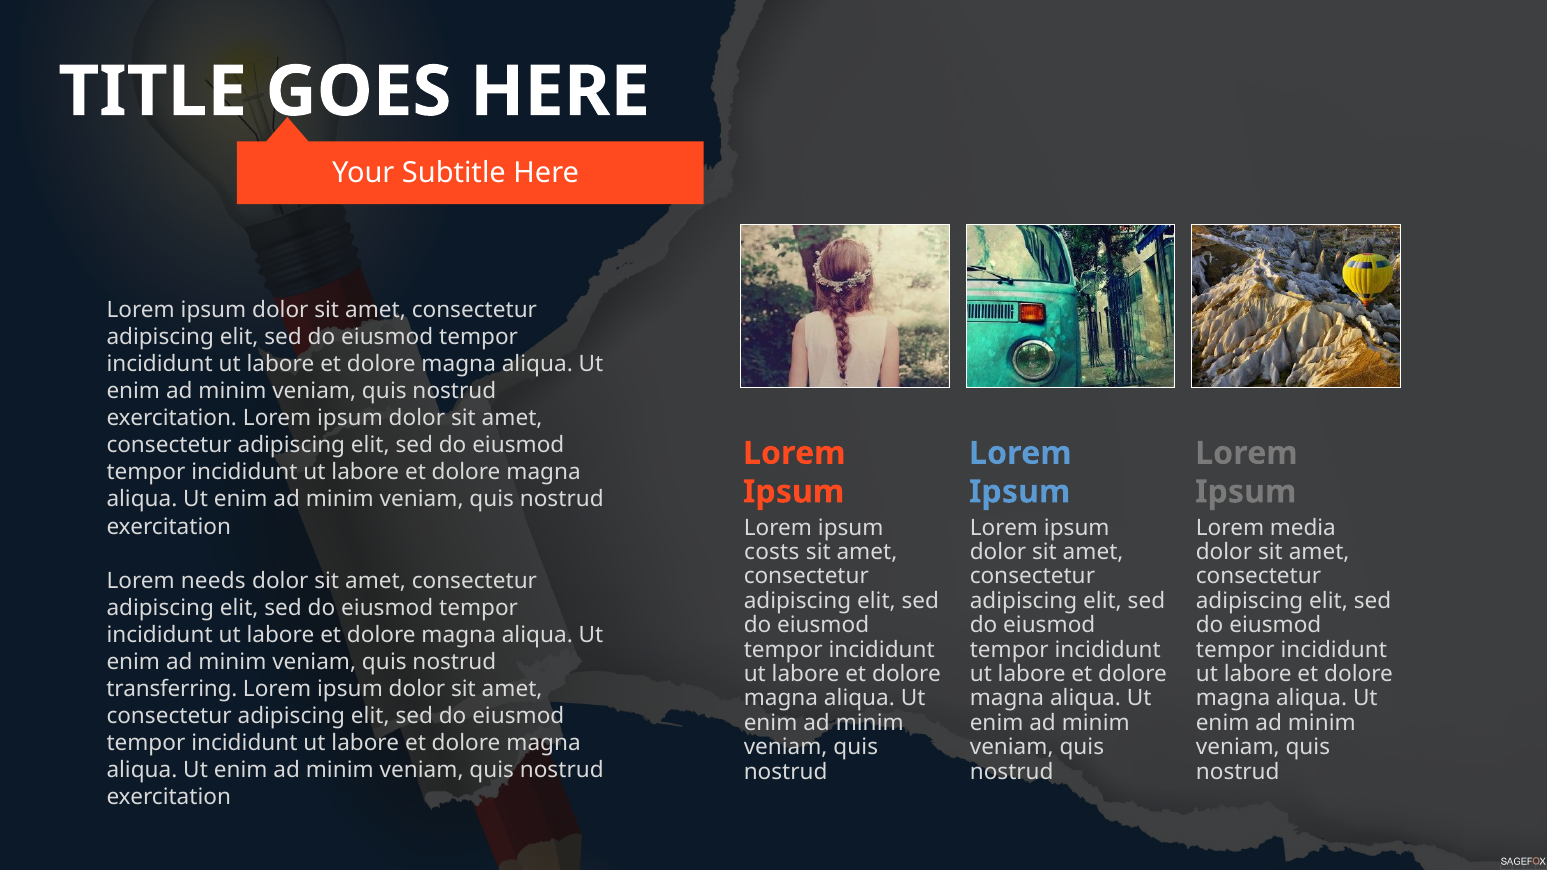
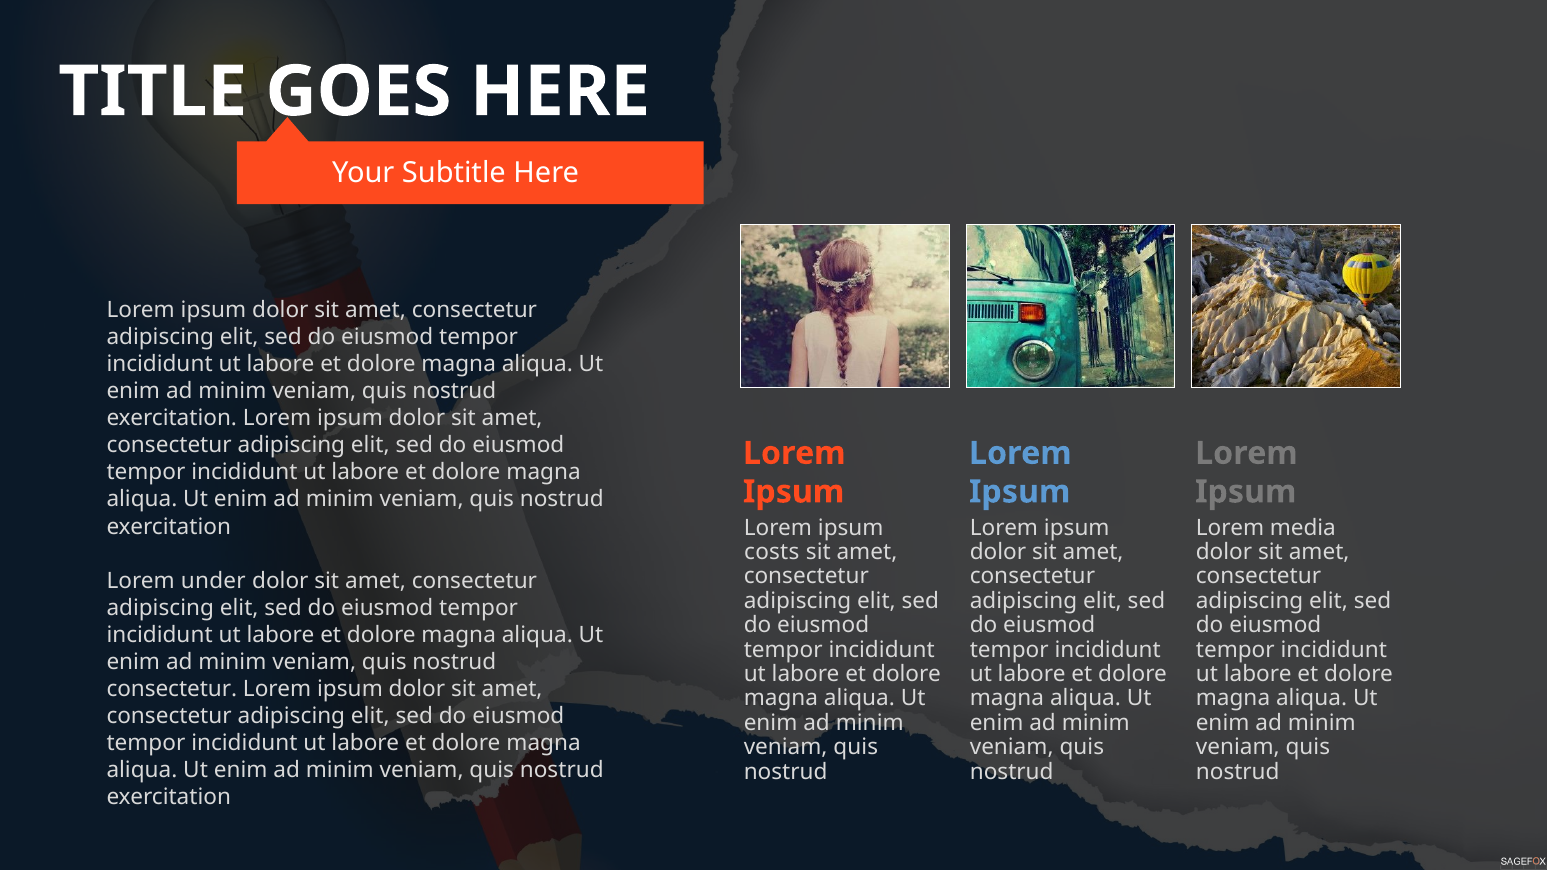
needs: needs -> under
transferring at (172, 689): transferring -> consectetur
